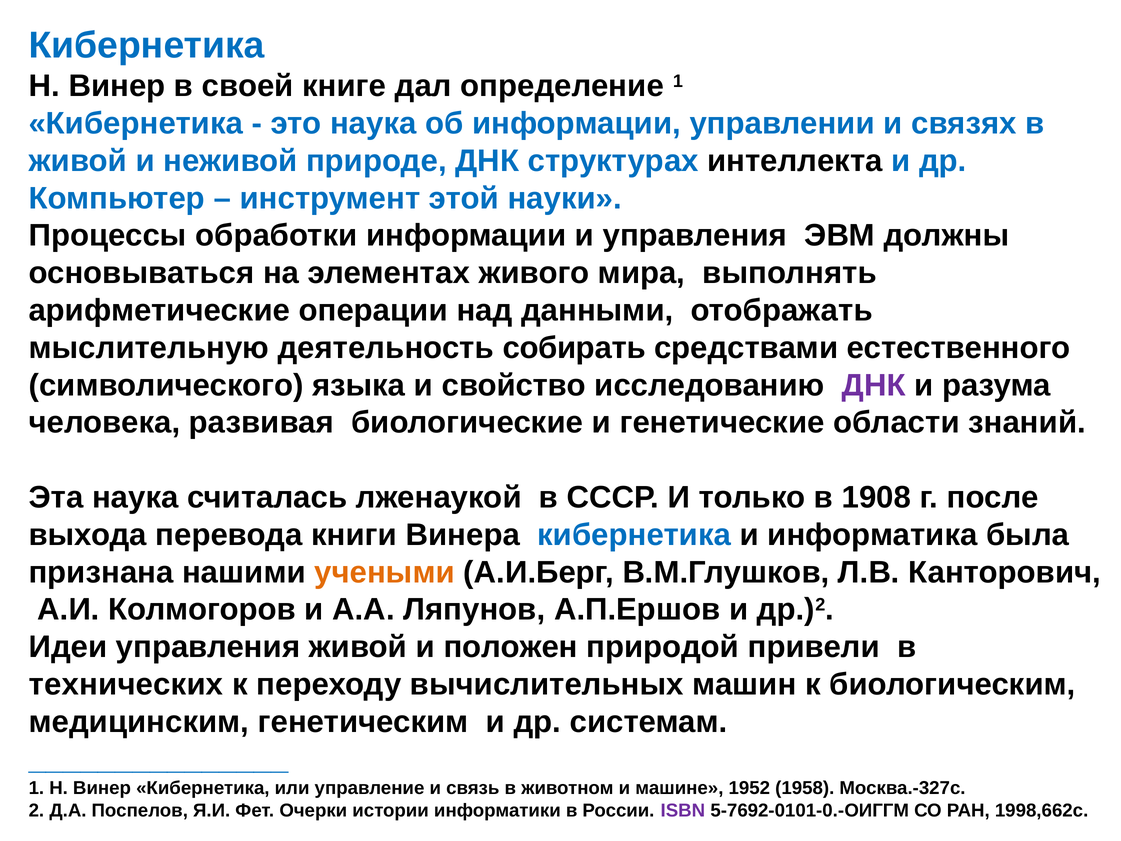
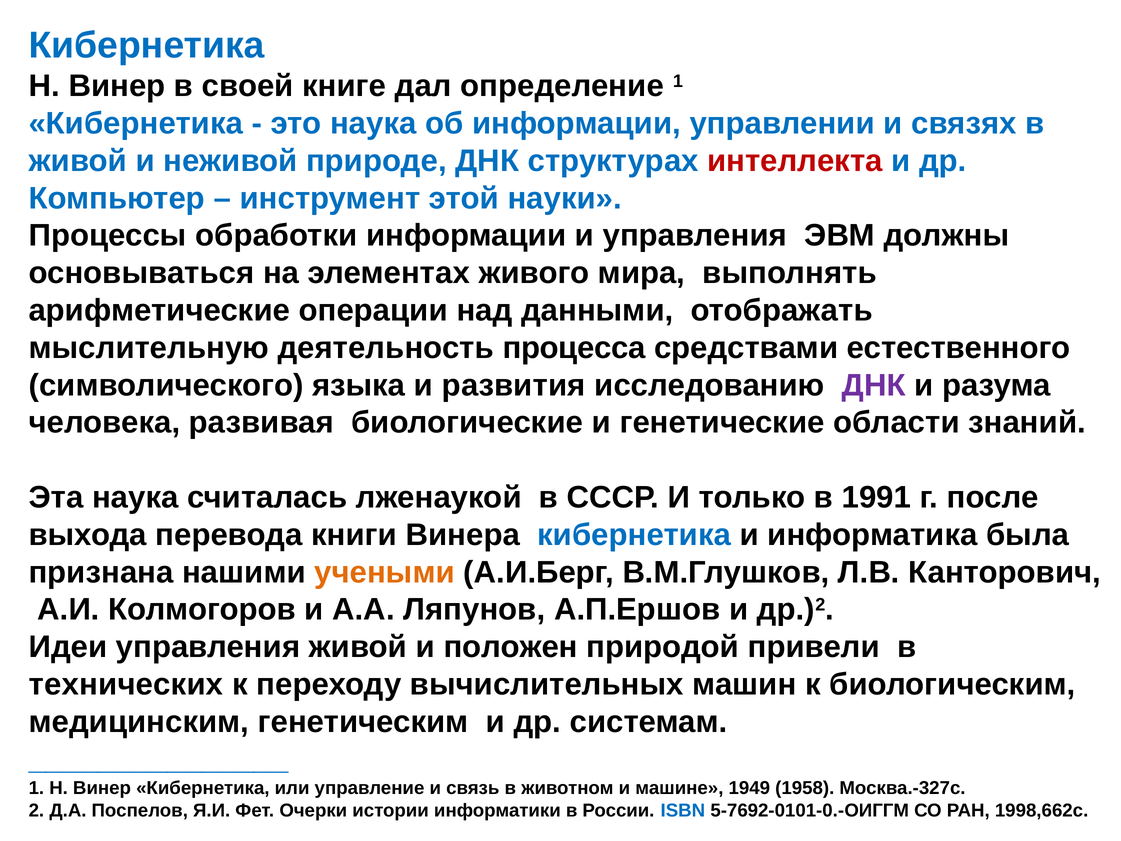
интеллекта colour: black -> red
собирать: собирать -> процесса
свойство: свойство -> развития
1908: 1908 -> 1991
1952: 1952 -> 1949
ISBN colour: purple -> blue
